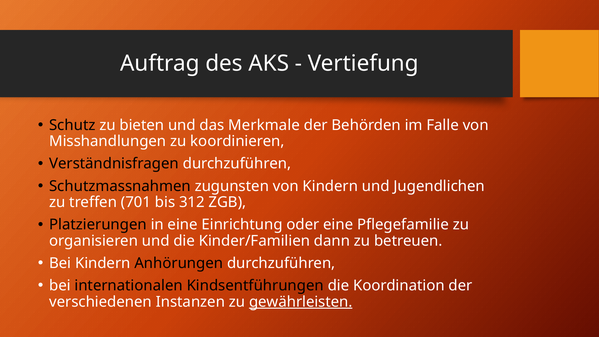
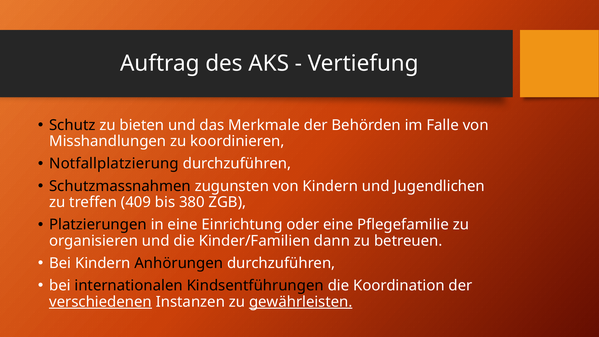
Verständnisfragen: Verständnisfragen -> Notfallplatzierung
701: 701 -> 409
312: 312 -> 380
verschiedenen underline: none -> present
